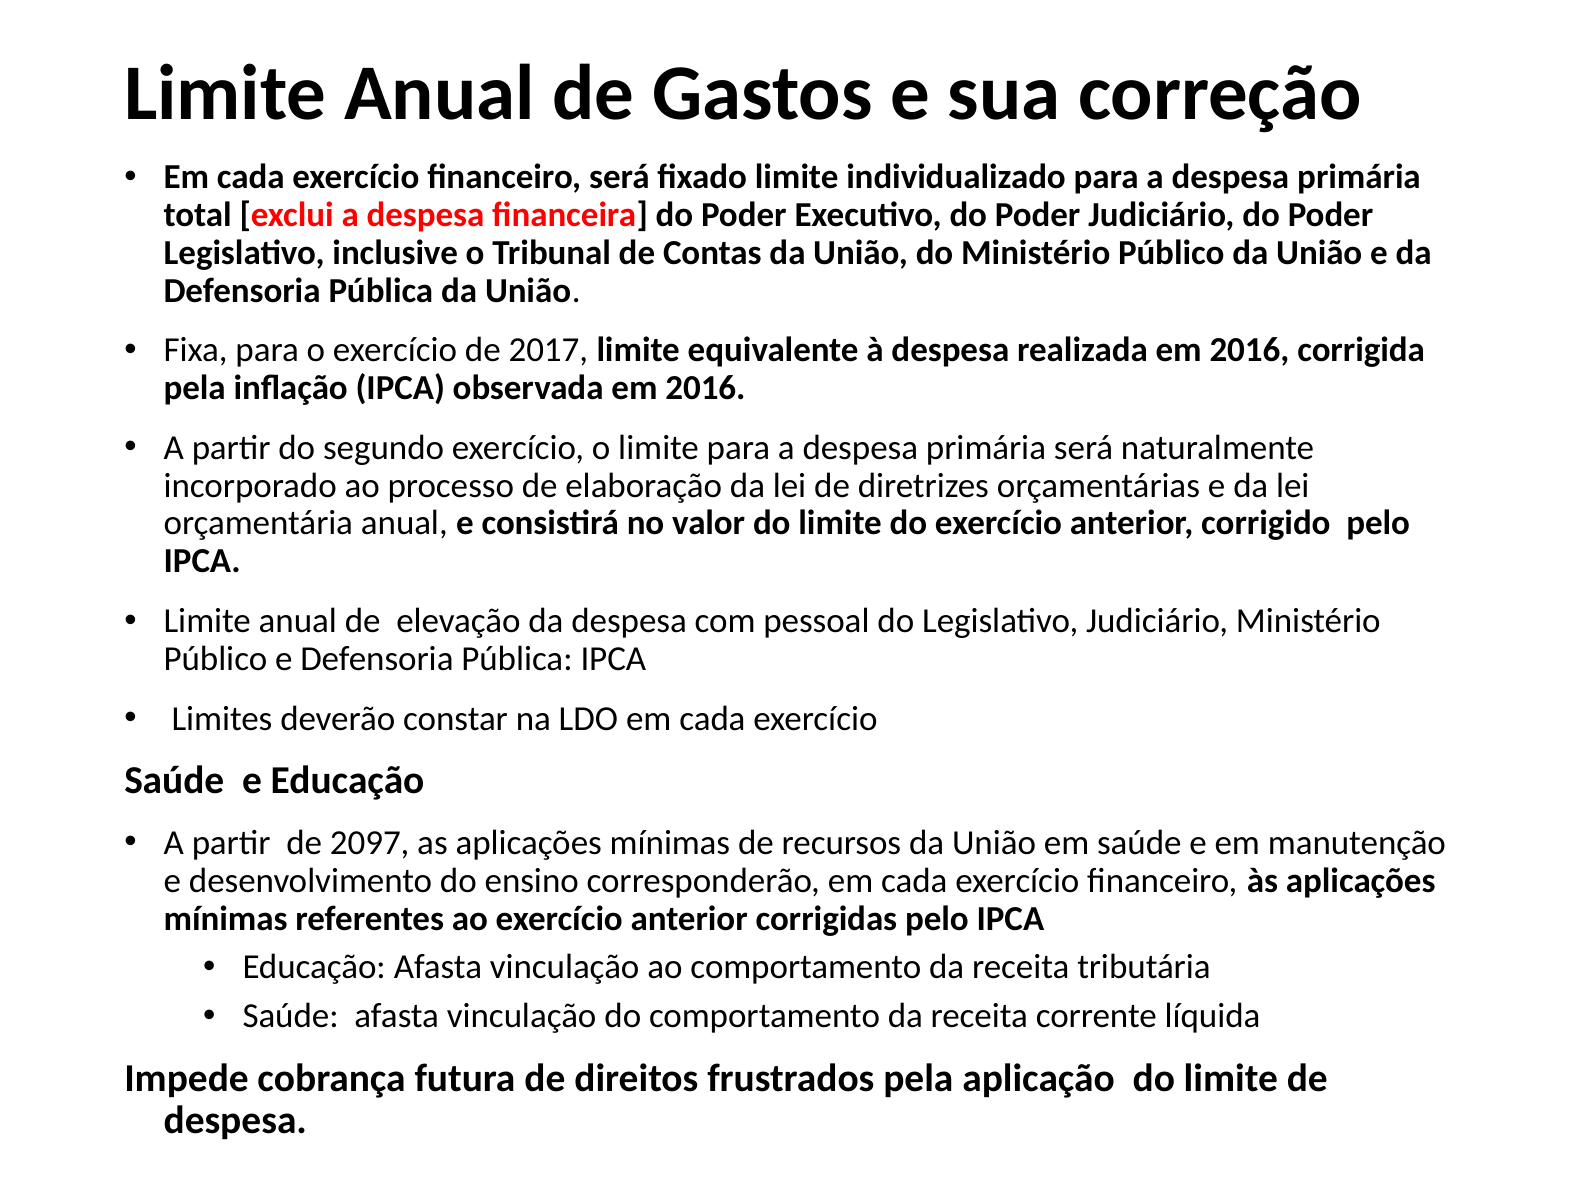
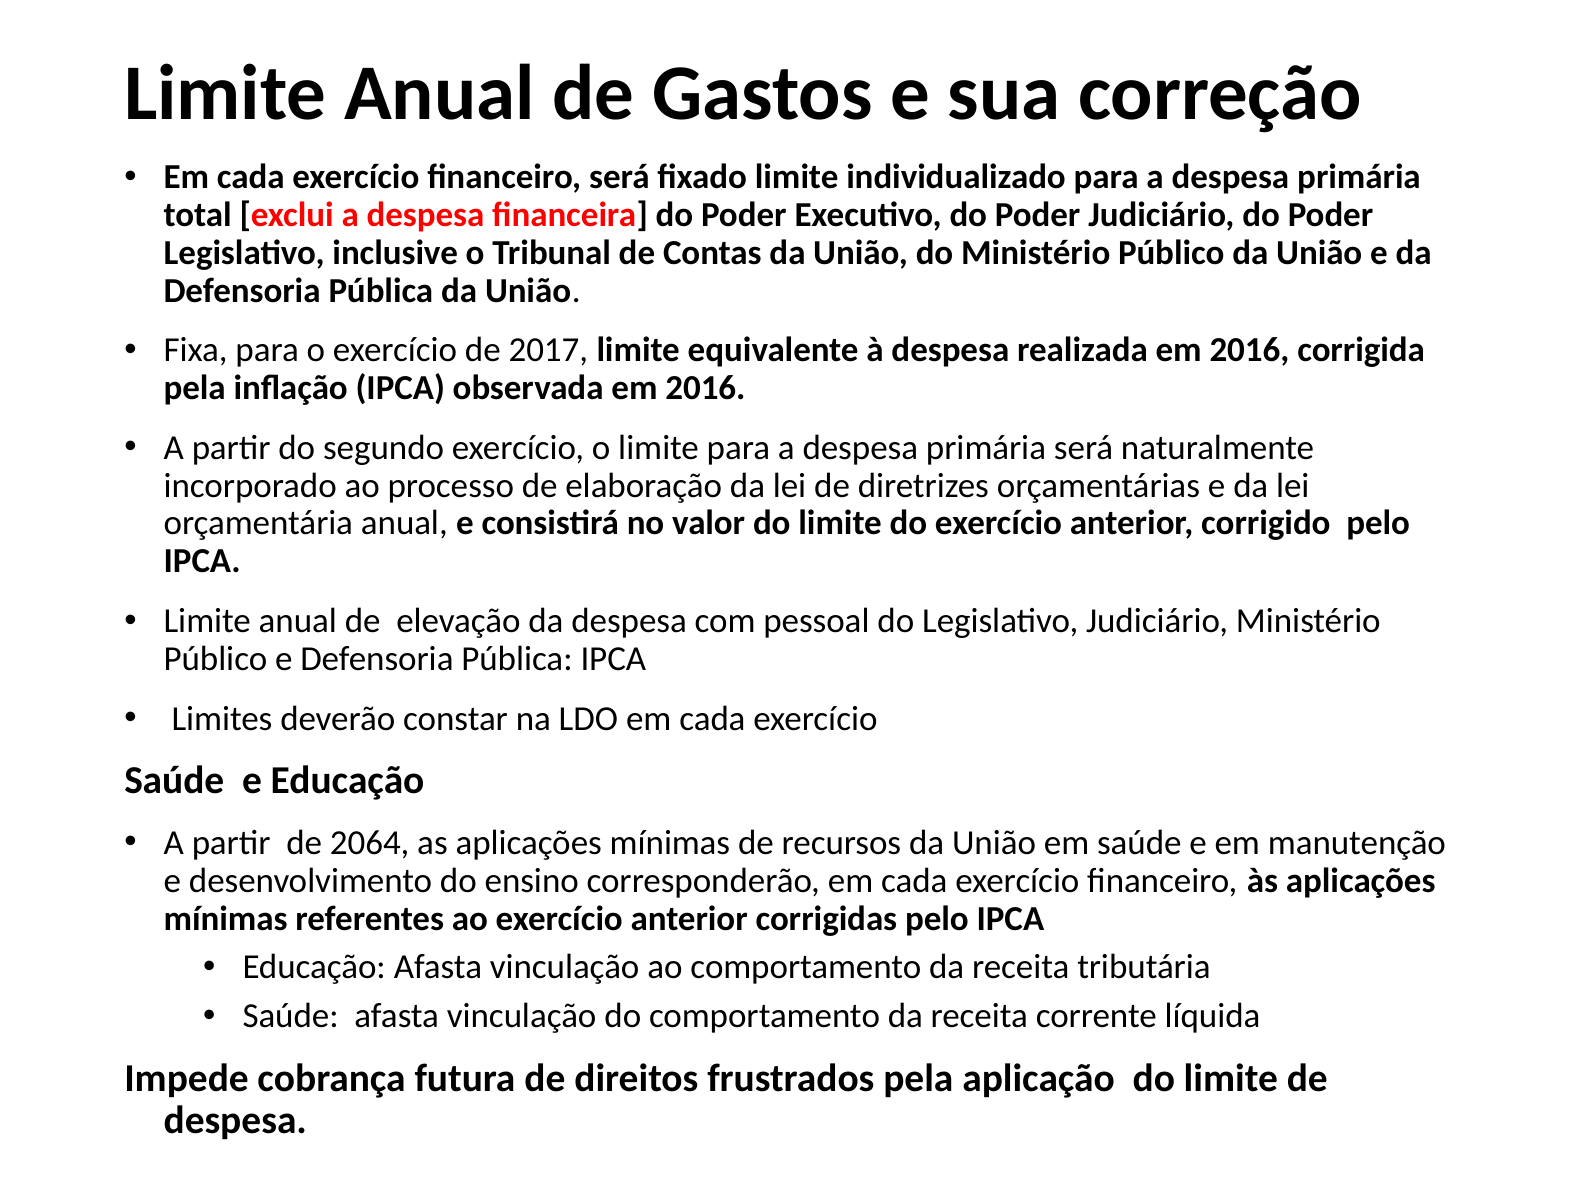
2097: 2097 -> 2064
